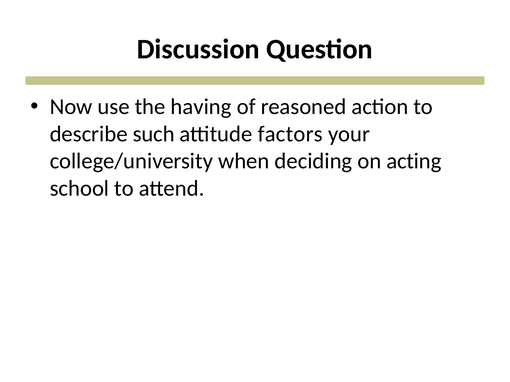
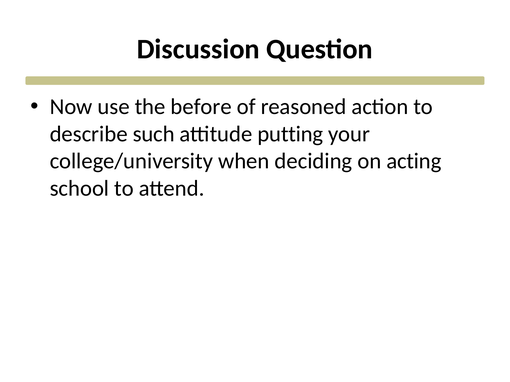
having: having -> before
factors: factors -> putting
